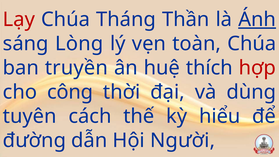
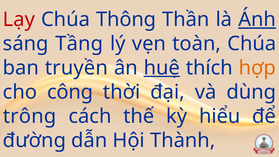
Tháng: Tháng -> Thông
Lòng: Lòng -> Tầng
huệ underline: none -> present
hợp colour: red -> orange
tuyên: tuyên -> trông
Người: Người -> Thành
